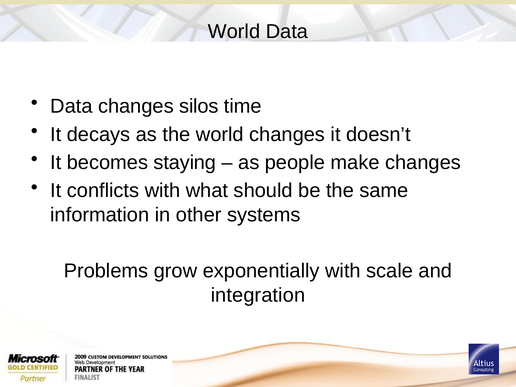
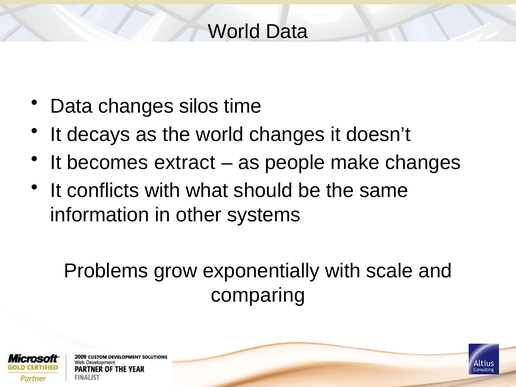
staying: staying -> extract
integration: integration -> comparing
